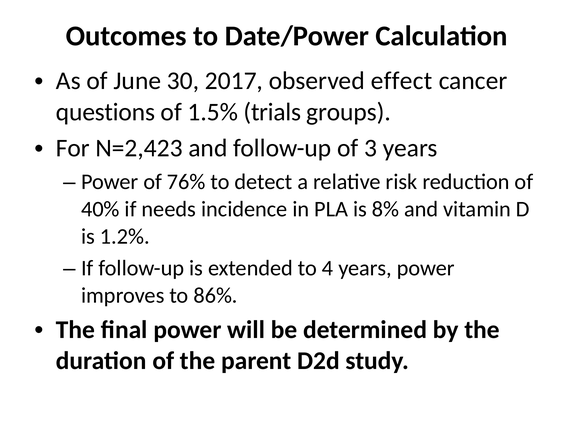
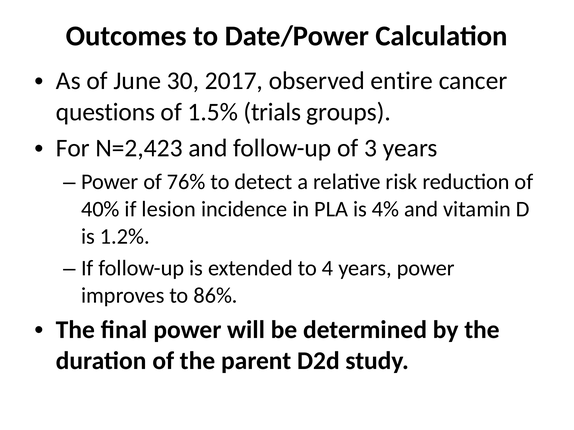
effect: effect -> entire
needs: needs -> lesion
8%: 8% -> 4%
